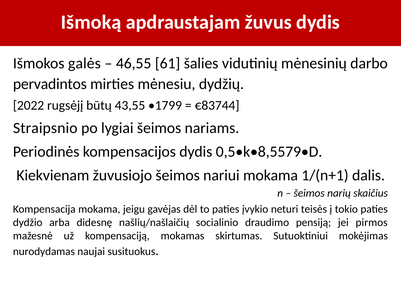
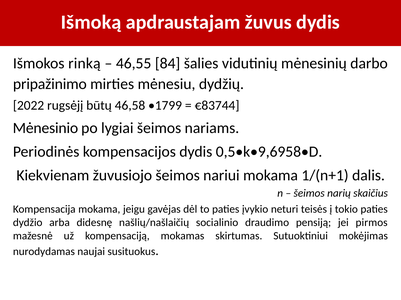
galės: galės -> rinką
61: 61 -> 84
pervadintos: pervadintos -> pripažinimo
43,55: 43,55 -> 46,58
Straipsnio: Straipsnio -> Mėnesinio
0,5•k•8,5579•D: 0,5•k•8,5579•D -> 0,5•k•9,6958•D
